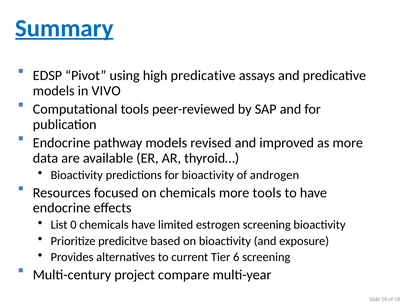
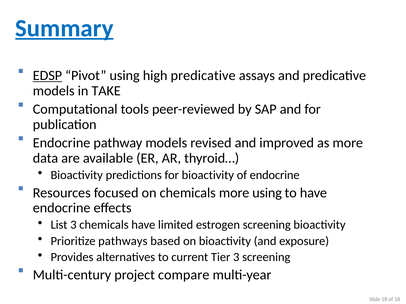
EDSP underline: none -> present
VIVO: VIVO -> TAKE
of androgen: androgen -> endocrine
more tools: tools -> using
List 0: 0 -> 3
predicitve: predicitve -> pathways
Tier 6: 6 -> 3
